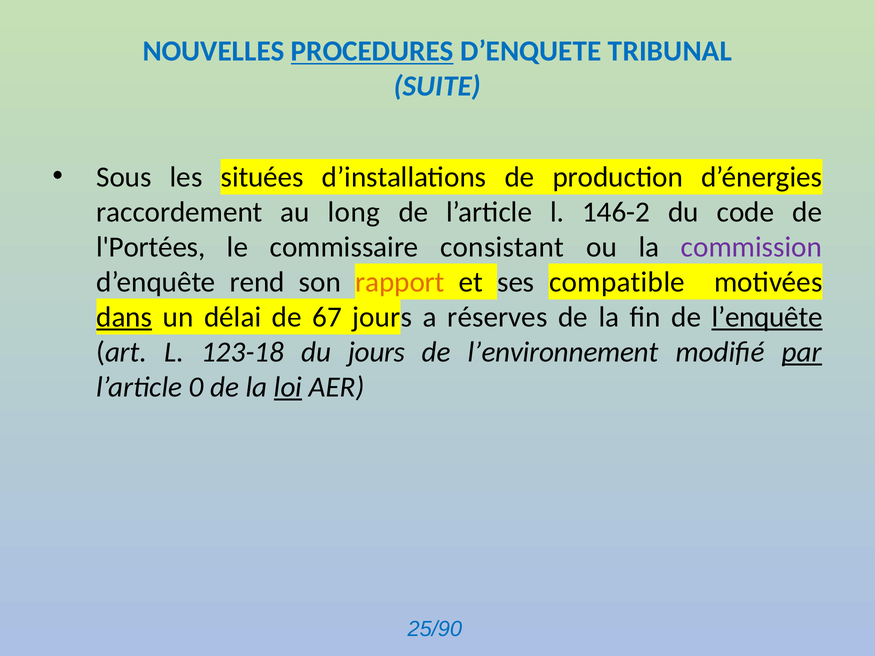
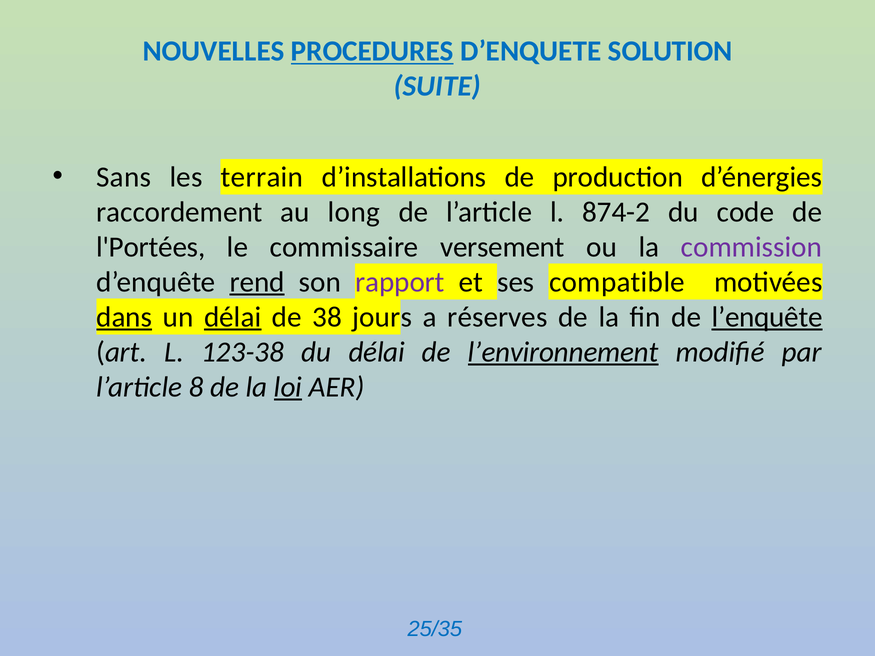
TRIBUNAL: TRIBUNAL -> SOLUTION
Sous: Sous -> Sans
situées: situées -> terrain
146-2: 146-2 -> 874-2
consistant: consistant -> versement
rend underline: none -> present
rapport colour: orange -> purple
délai at (233, 317) underline: none -> present
67: 67 -> 38
123-18: 123-18 -> 123-38
du jours: jours -> délai
l’environnement underline: none -> present
par underline: present -> none
0: 0 -> 8
25/90: 25/90 -> 25/35
